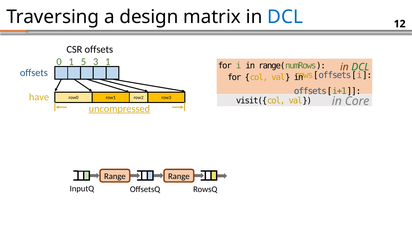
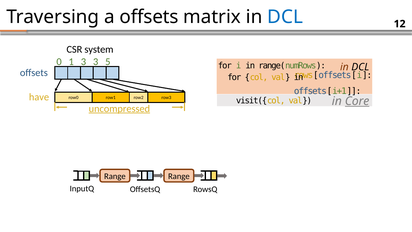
a design: design -> offsets
CSR offsets: offsets -> system
1 5: 5 -> 3
3 1: 1 -> 5
DCL at (360, 67) colour: green -> black
Core underline: none -> present
